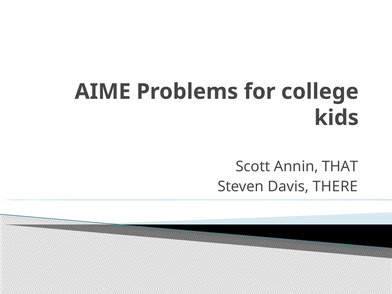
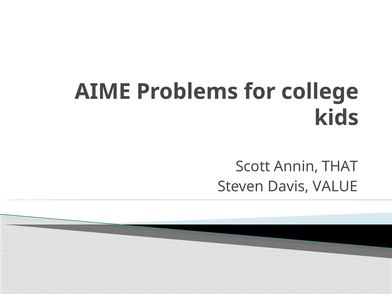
THERE: THERE -> VALUE
